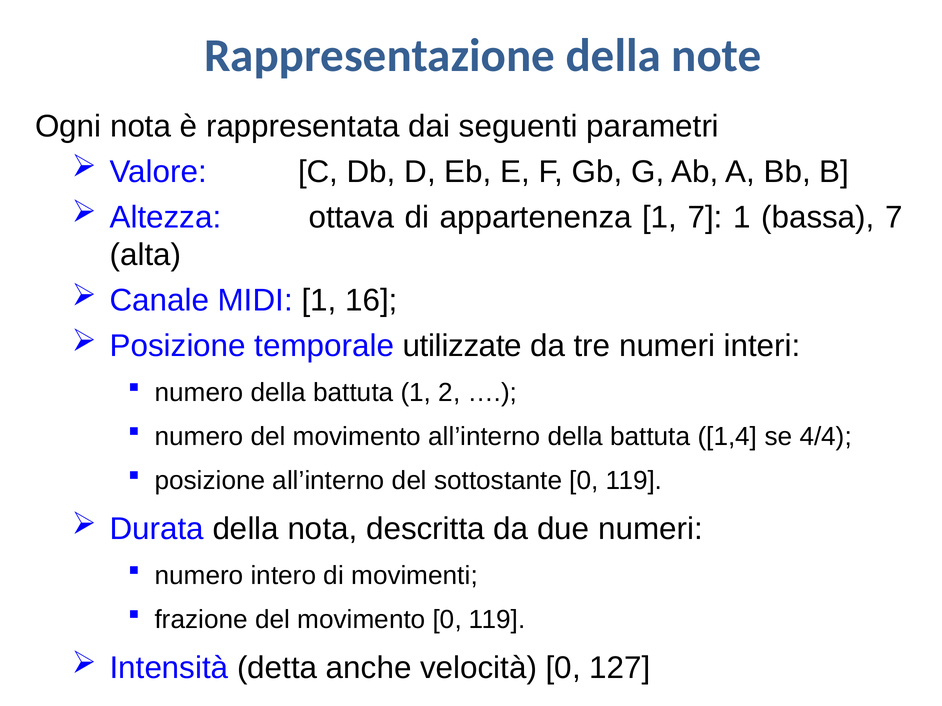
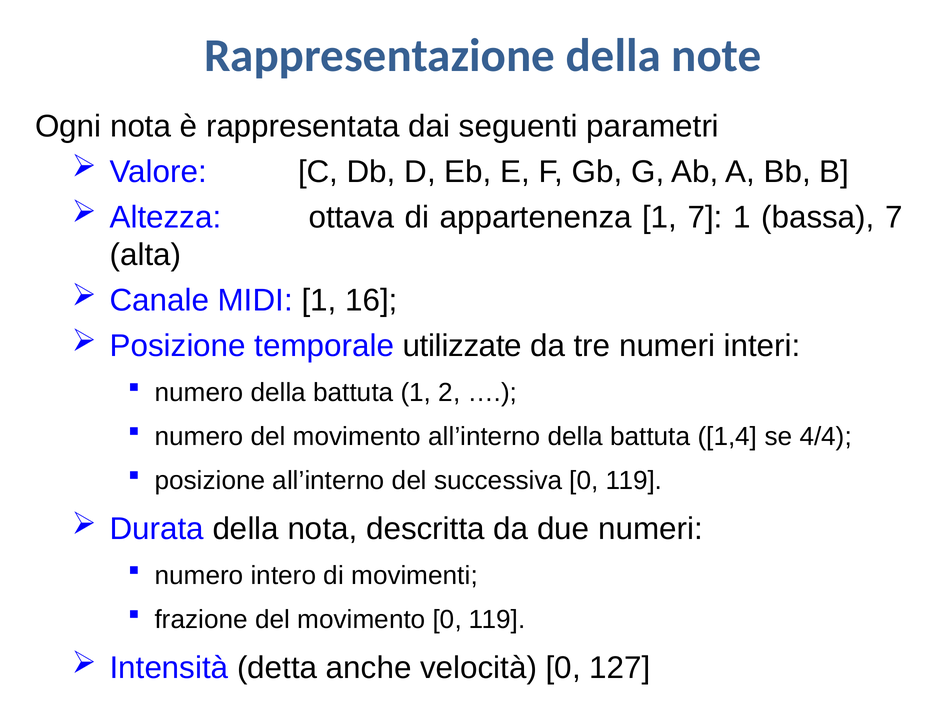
sottostante: sottostante -> successiva
